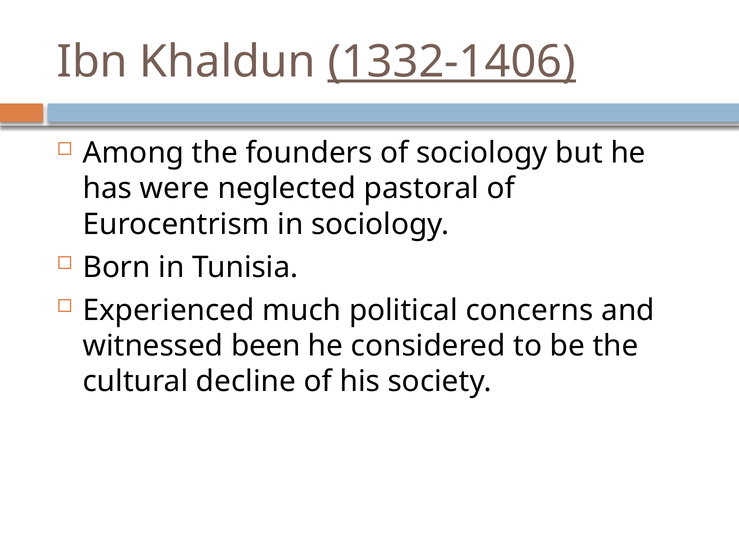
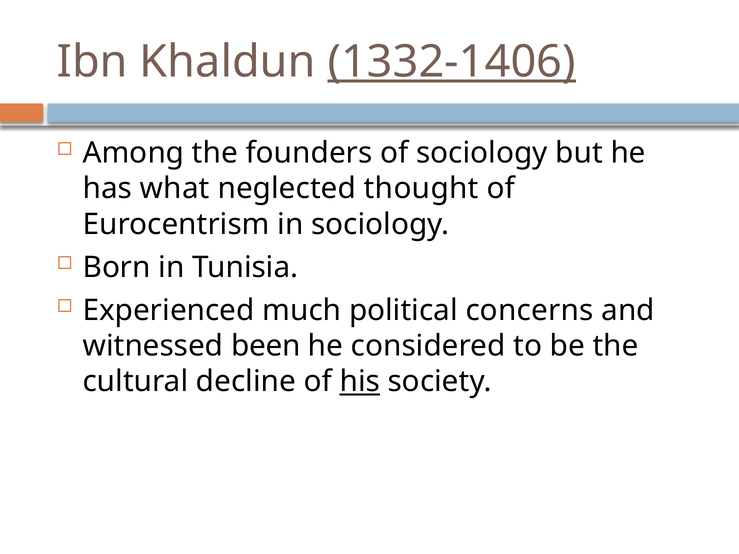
were: were -> what
pastoral: pastoral -> thought
his underline: none -> present
